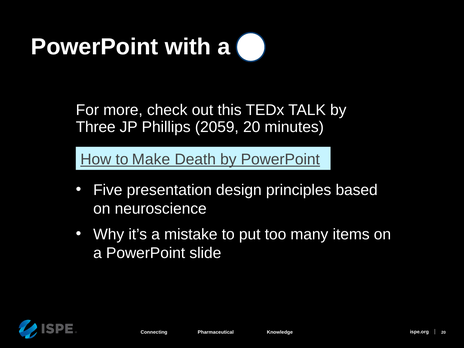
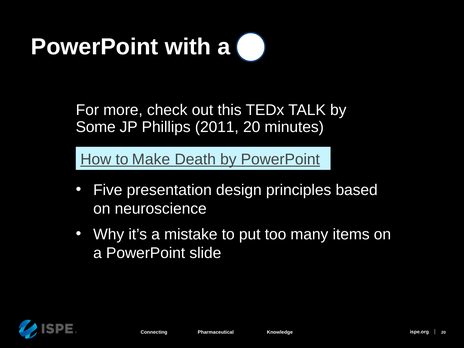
Three: Three -> Some
2059: 2059 -> 2011
